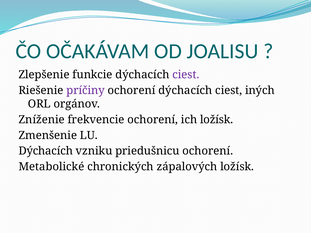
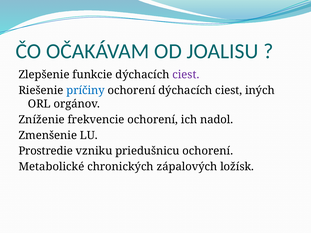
príčiny colour: purple -> blue
ich ložísk: ložísk -> nadol
Dýchacích at (46, 151): Dýchacích -> Prostredie
